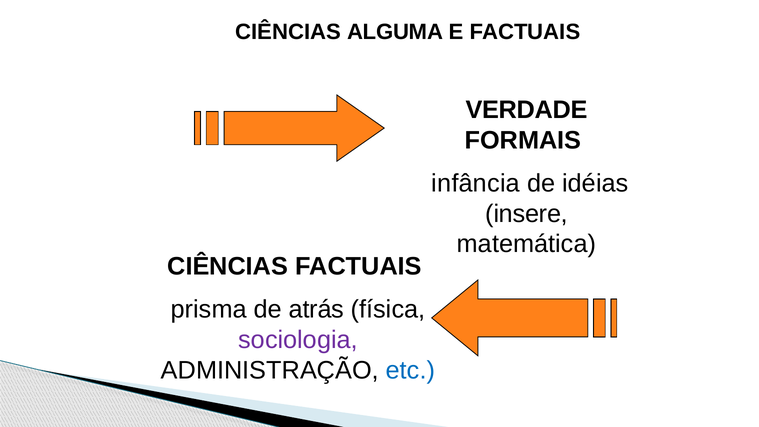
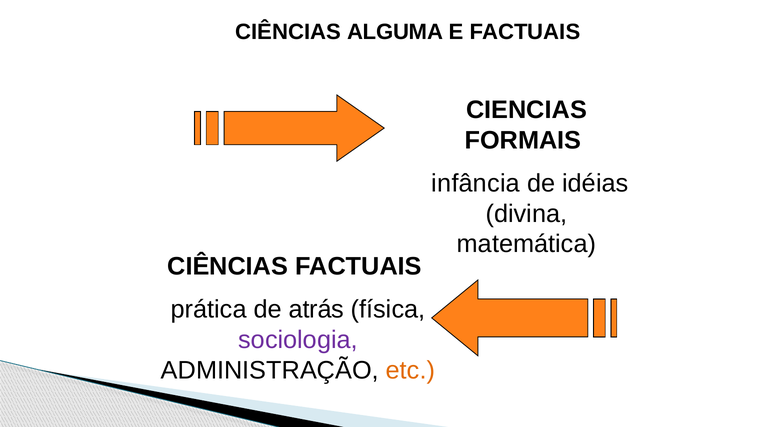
VERDADE: VERDADE -> CIENCIAS
insere: insere -> divina
prisma: prisma -> prática
etc colour: blue -> orange
